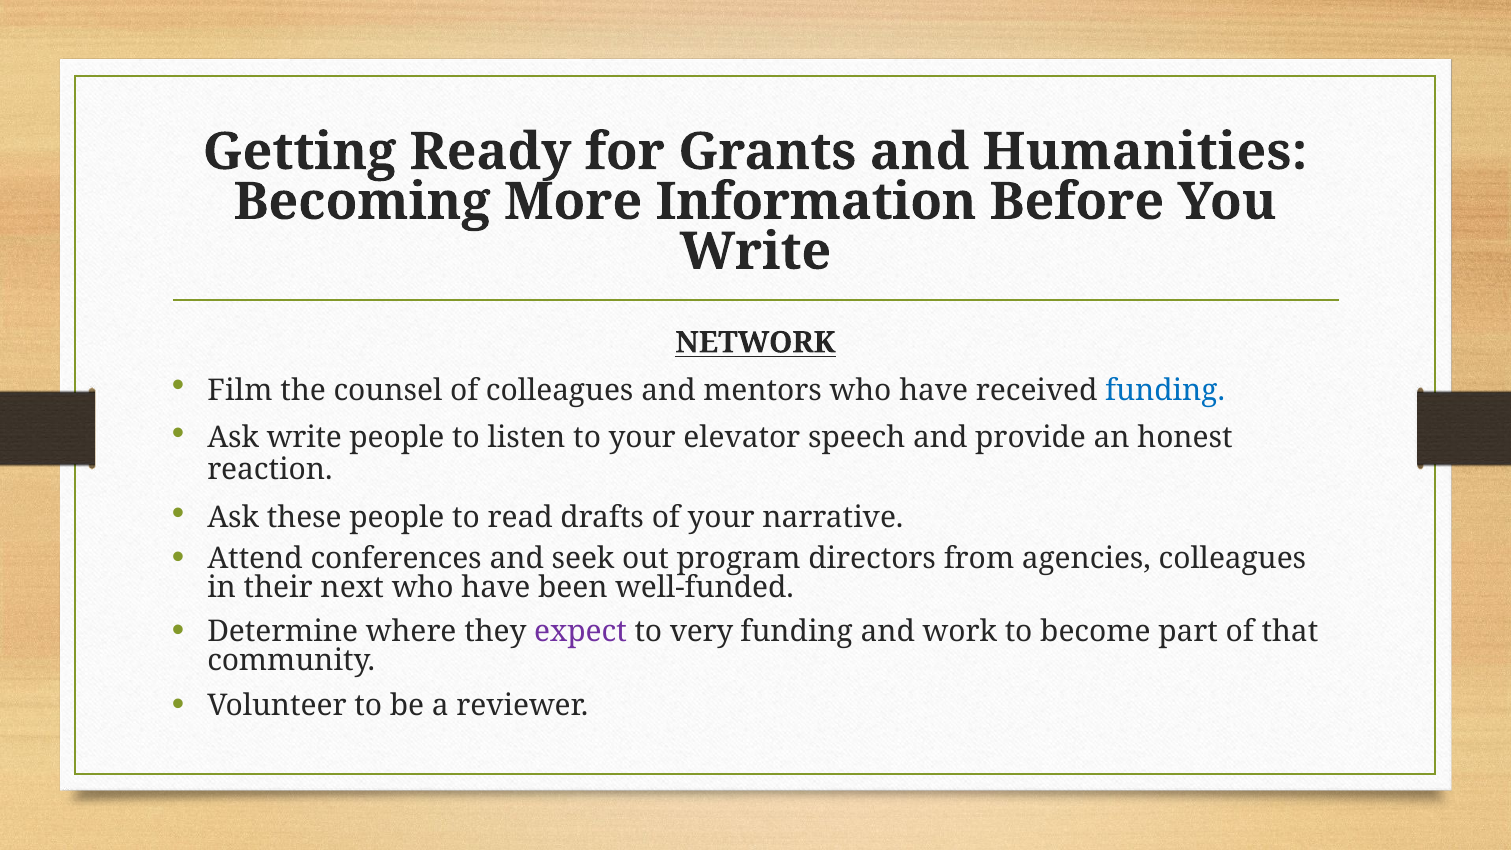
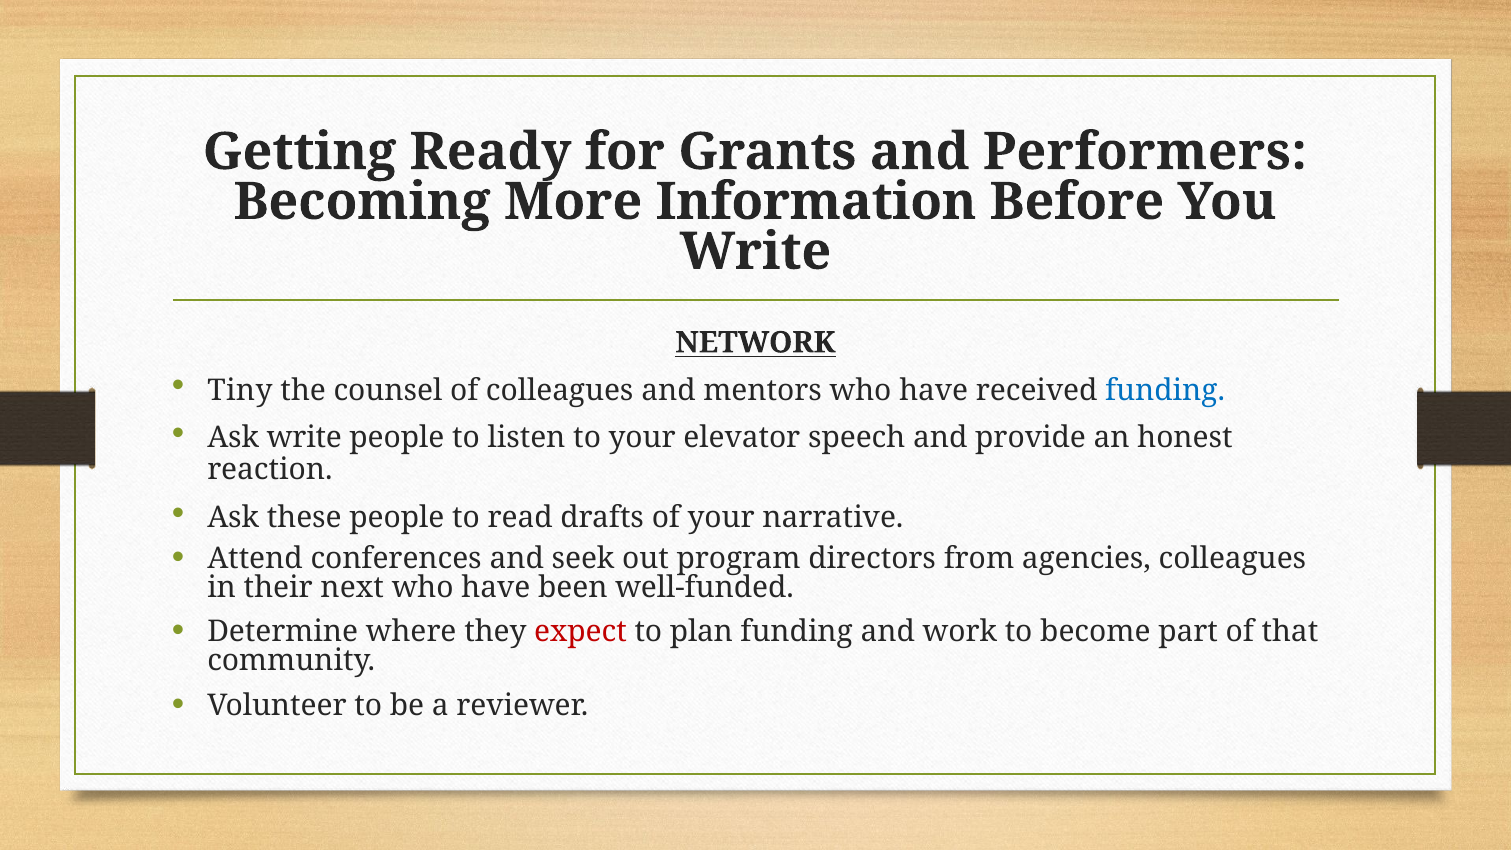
Humanities: Humanities -> Performers
Film: Film -> Tiny
expect colour: purple -> red
very: very -> plan
